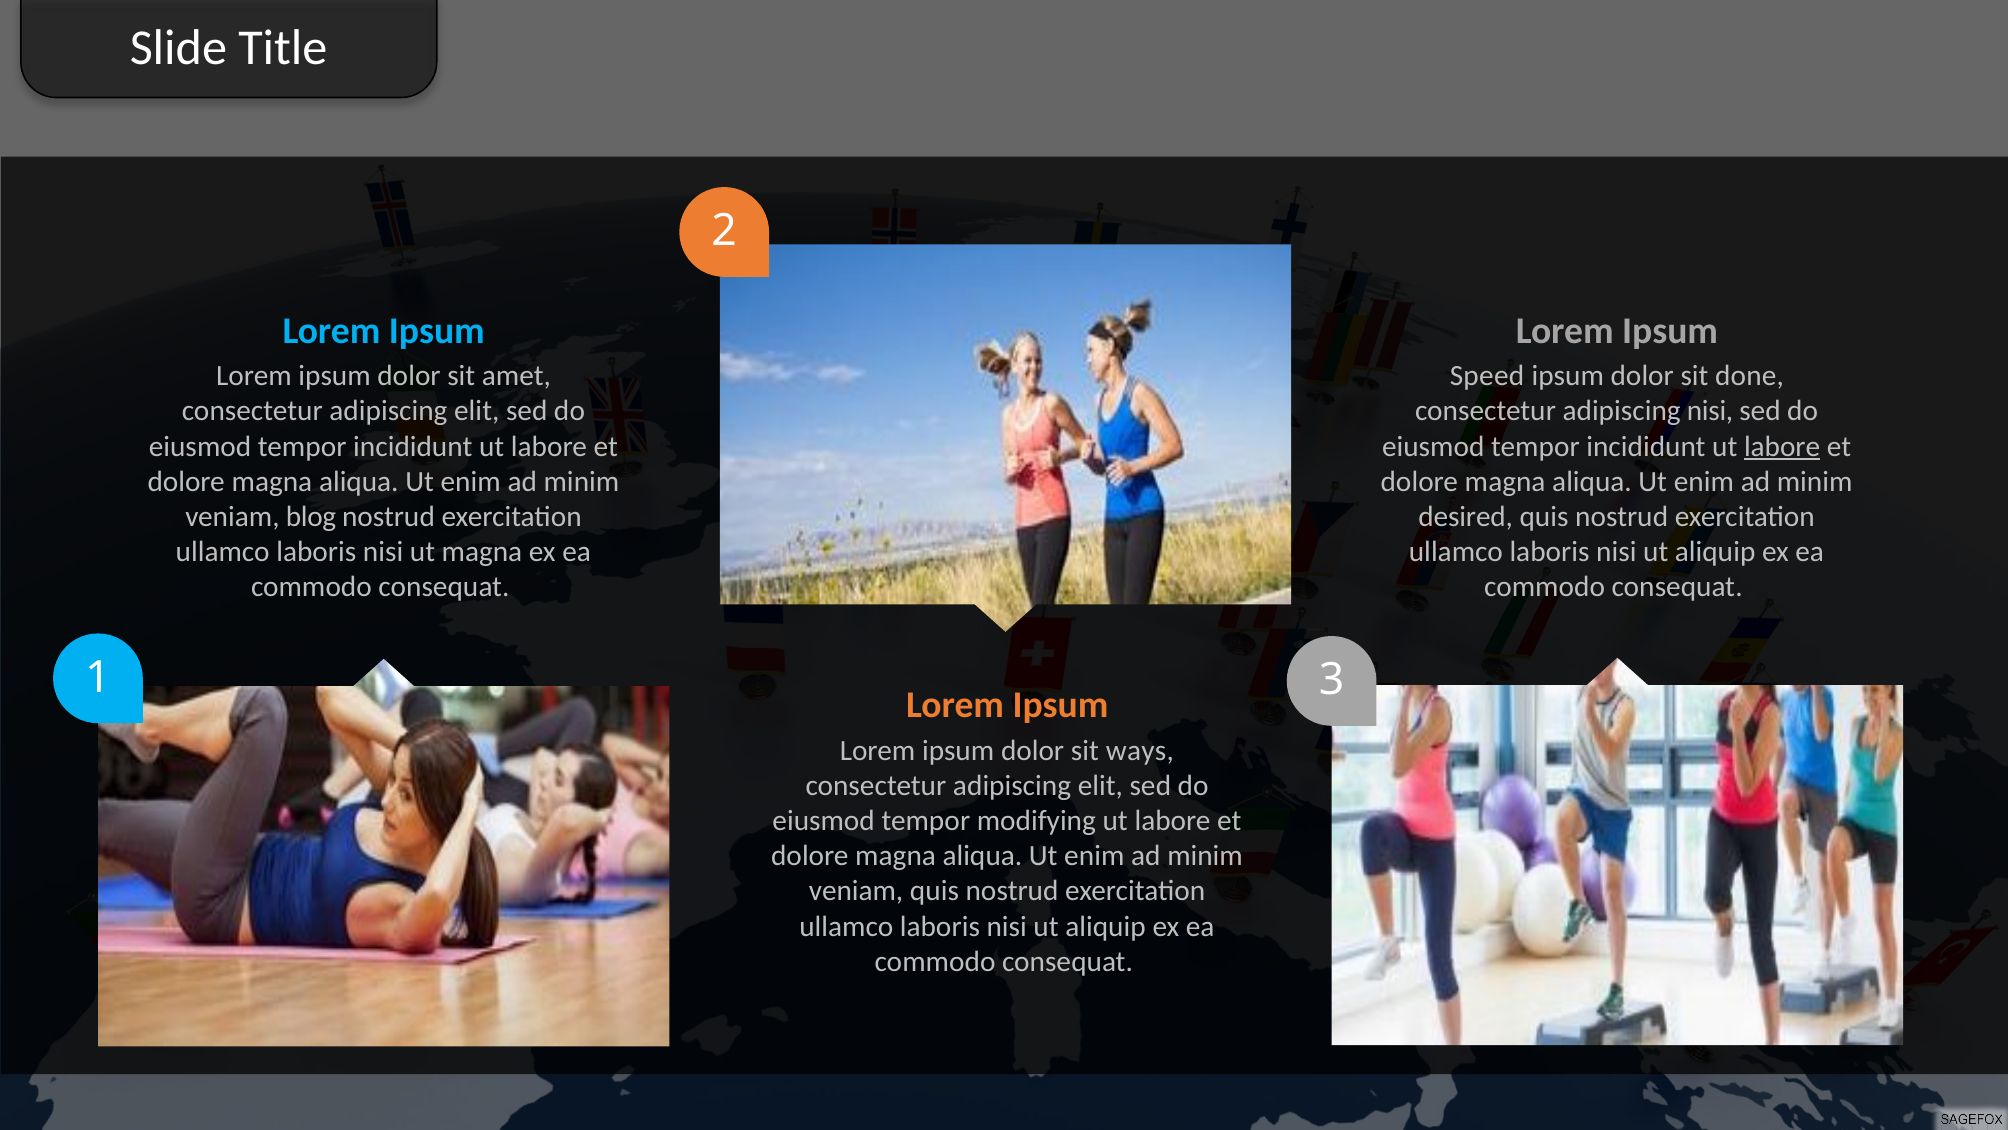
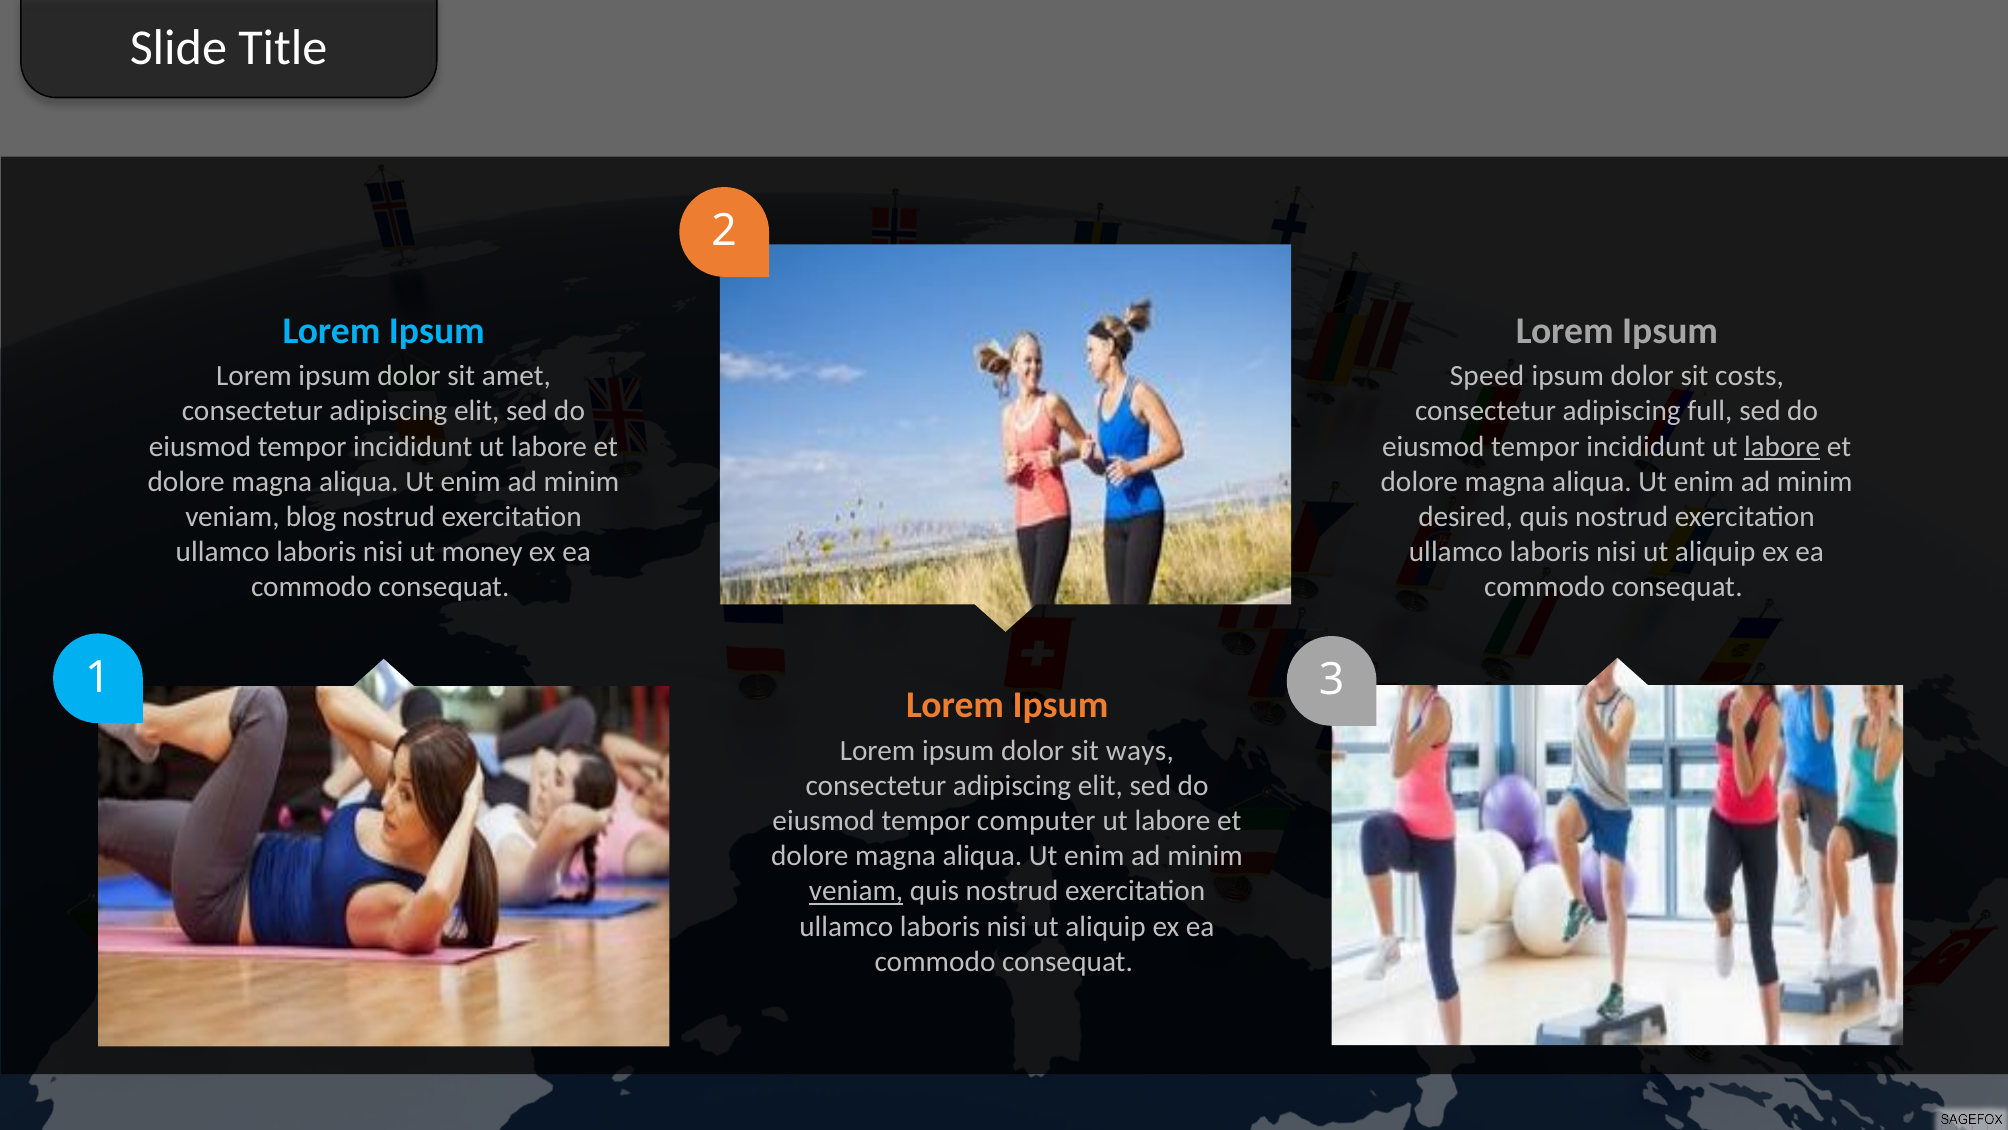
done: done -> costs
adipiscing nisi: nisi -> full
ut magna: magna -> money
modifying: modifying -> computer
veniam at (856, 891) underline: none -> present
